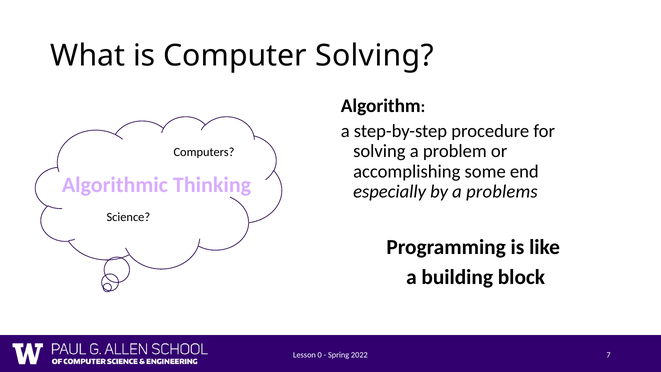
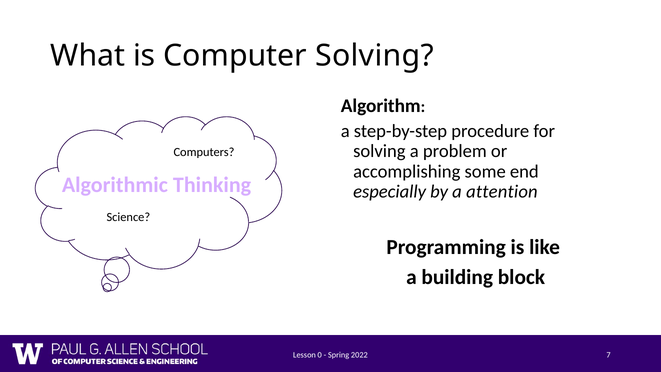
problems: problems -> attention
